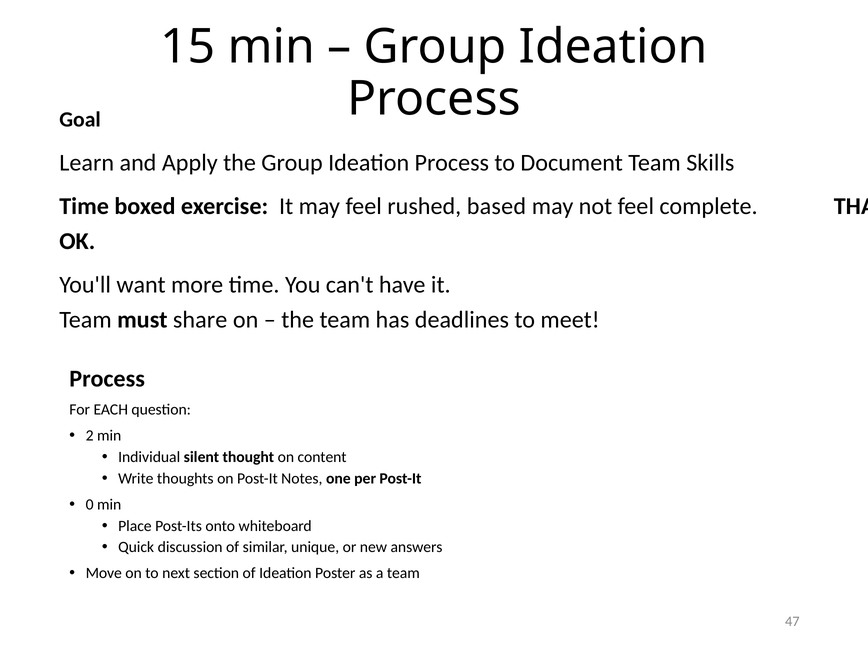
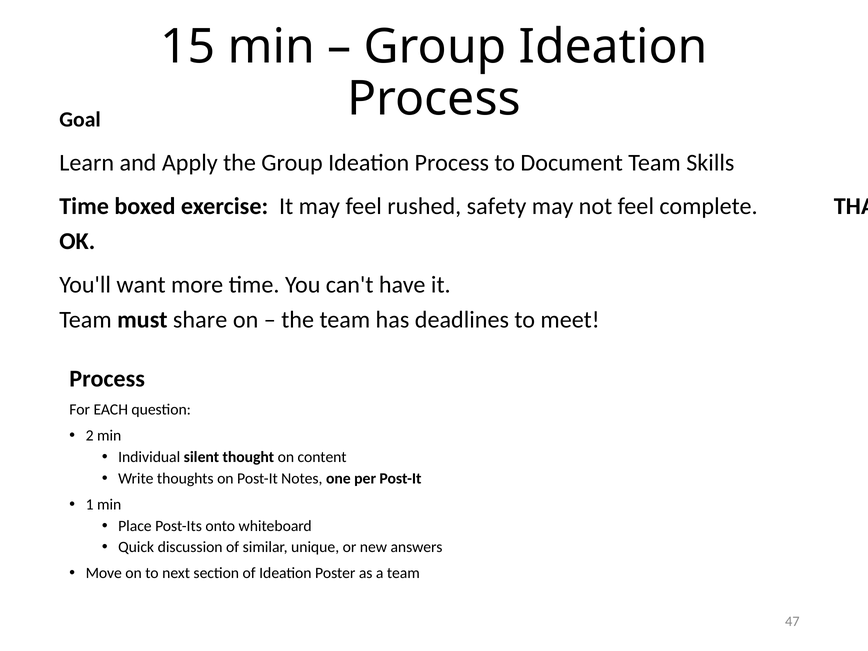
based: based -> safety
0: 0 -> 1
